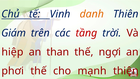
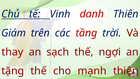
danh colour: orange -> red
hiệp: hiệp -> thay
than: than -> sạch
phơi: phơi -> tặng
